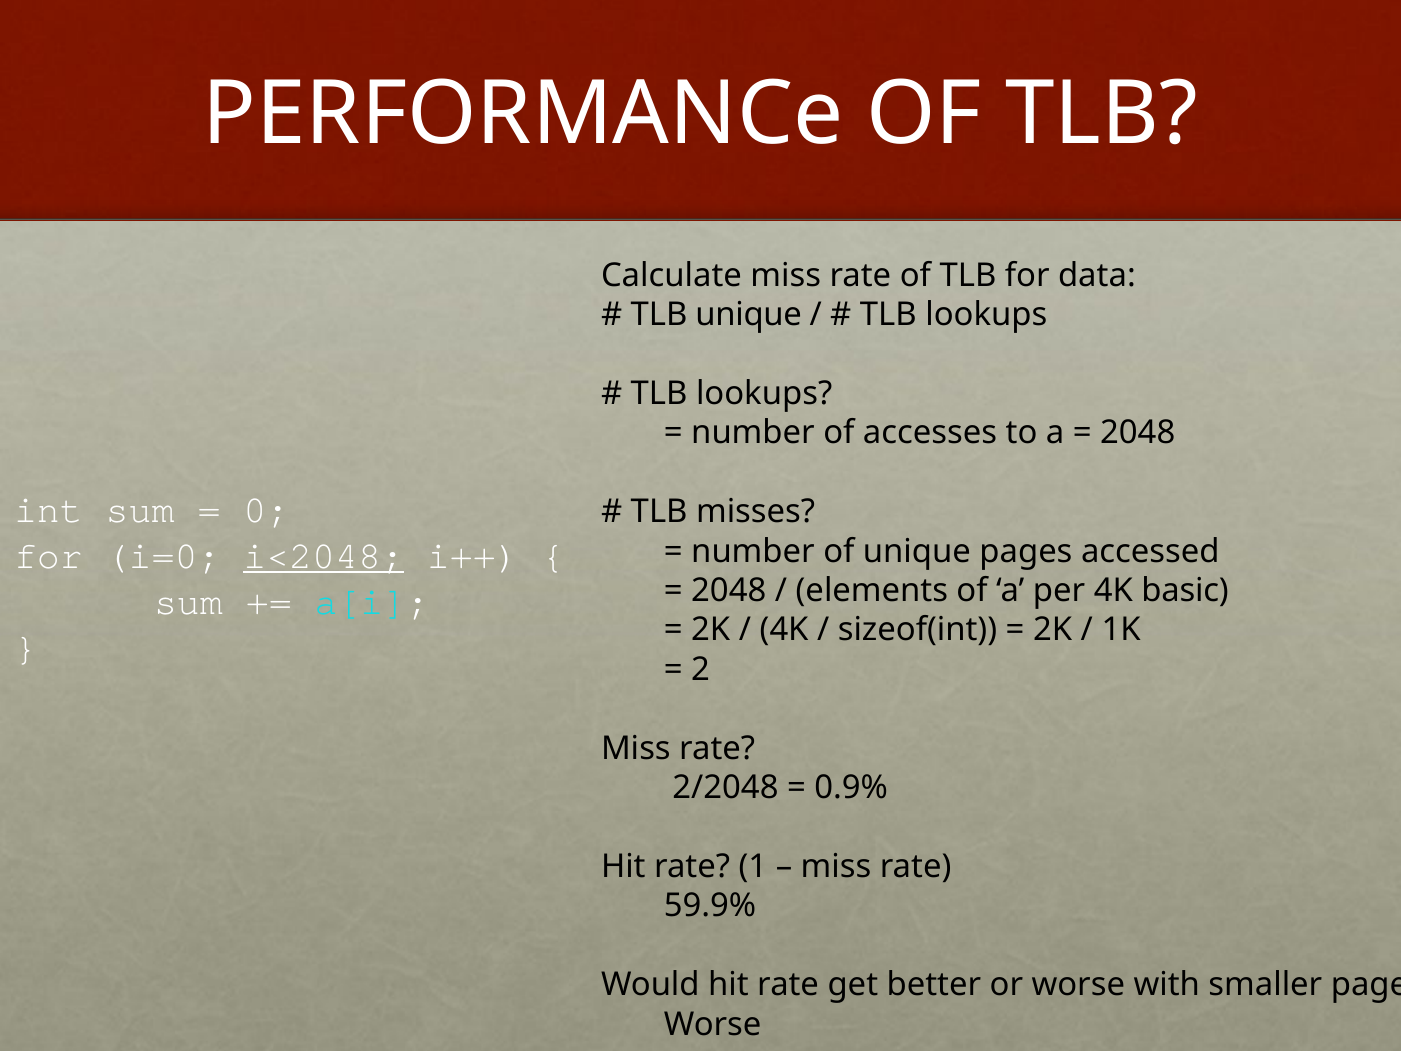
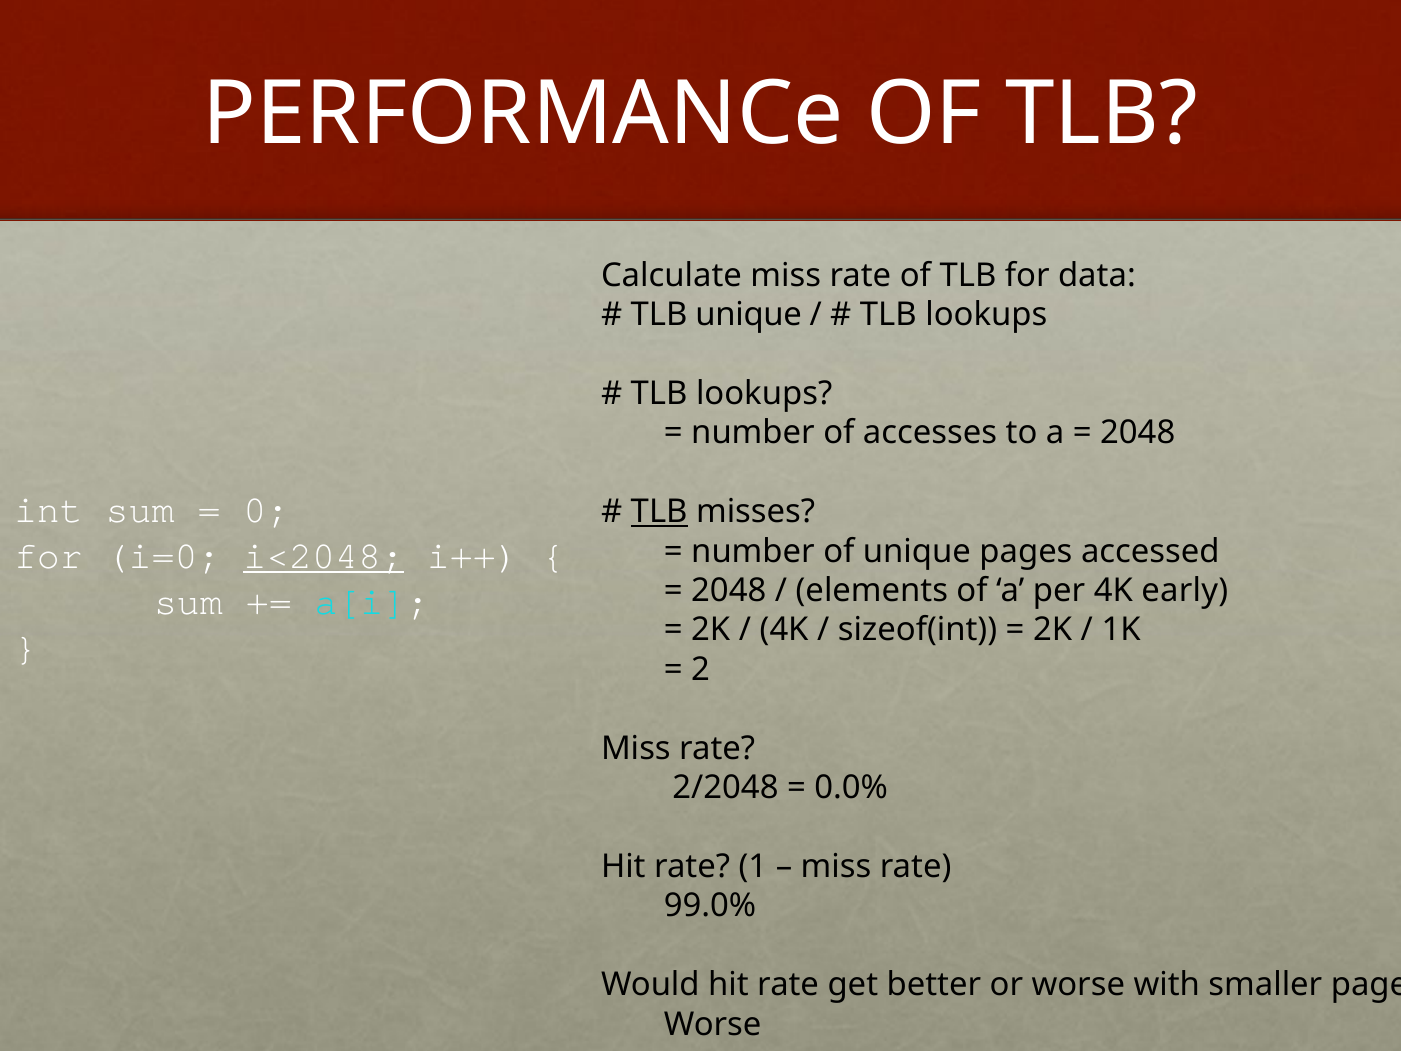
TLB at (659, 512) underline: none -> present
basic: basic -> early
0.9%: 0.9% -> 0.0%
59.9%: 59.9% -> 99.0%
